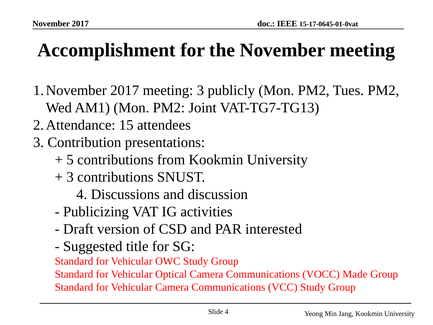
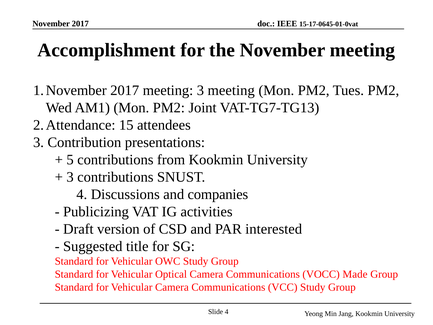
3 publicly: publicly -> meeting
discussion: discussion -> companies
